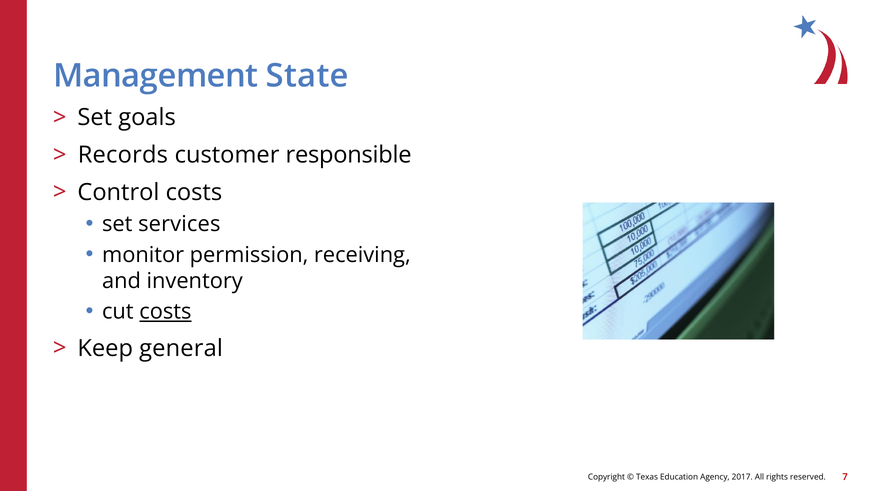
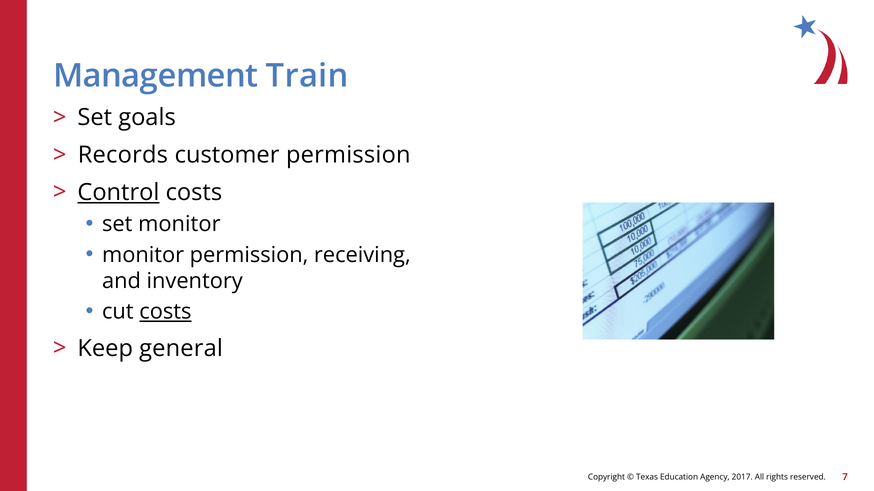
State: State -> Train
customer responsible: responsible -> permission
Control underline: none -> present
set services: services -> monitor
